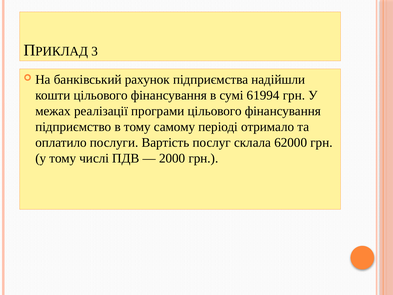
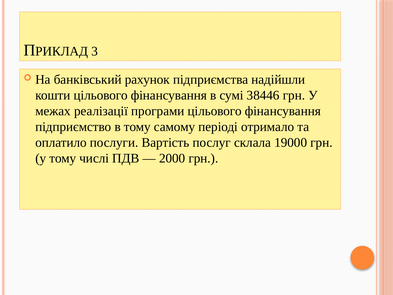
61994: 61994 -> 38446
62000: 62000 -> 19000
